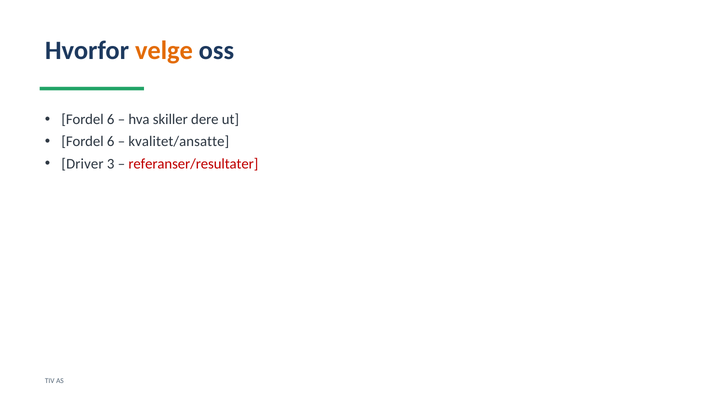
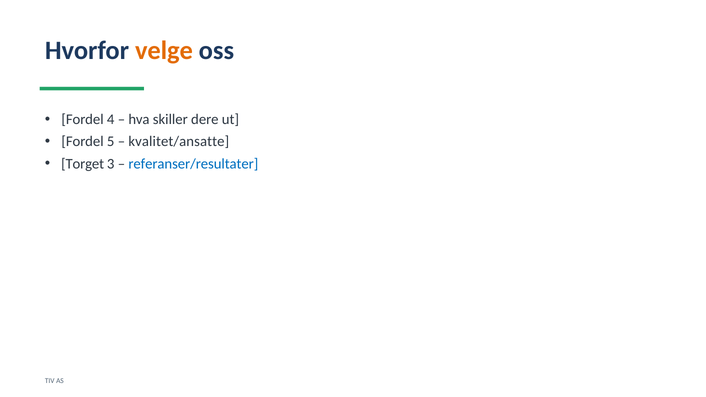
6 at (111, 120): 6 -> 4
6 at (111, 142): 6 -> 5
Driver: Driver -> Torget
referanser/resultater colour: red -> blue
